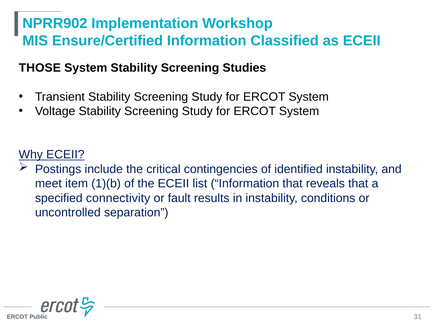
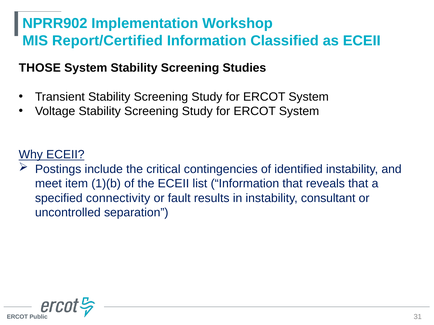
Ensure/Certified: Ensure/Certified -> Report/Certified
conditions: conditions -> consultant
